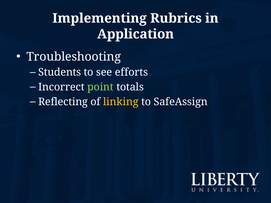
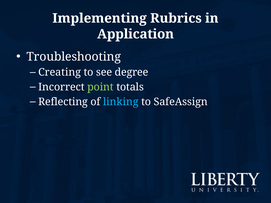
Students: Students -> Creating
efforts: efforts -> degree
linking colour: yellow -> light blue
